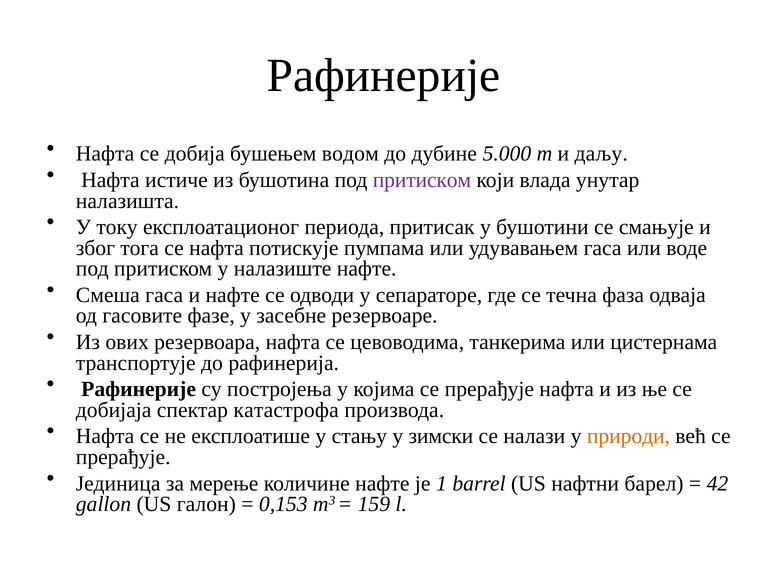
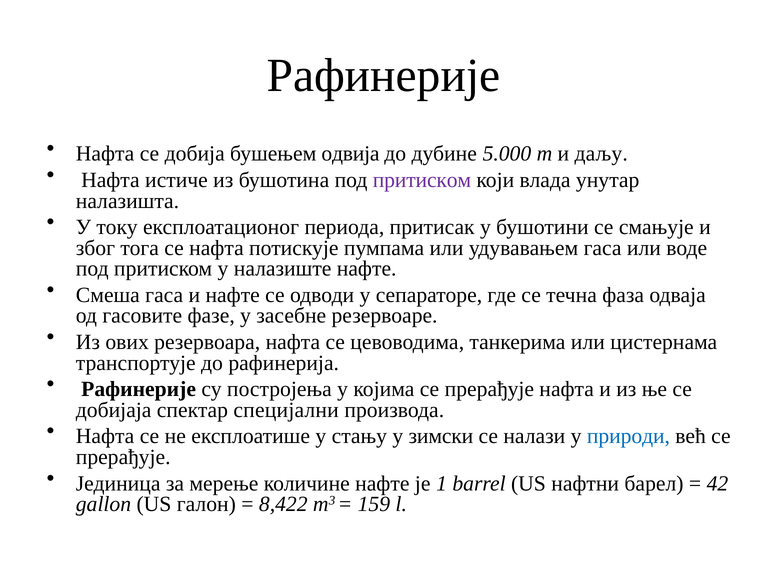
водом: водом -> одвија
катастрофа: катастрофа -> специјални
природи colour: orange -> blue
0,153: 0,153 -> 8,422
